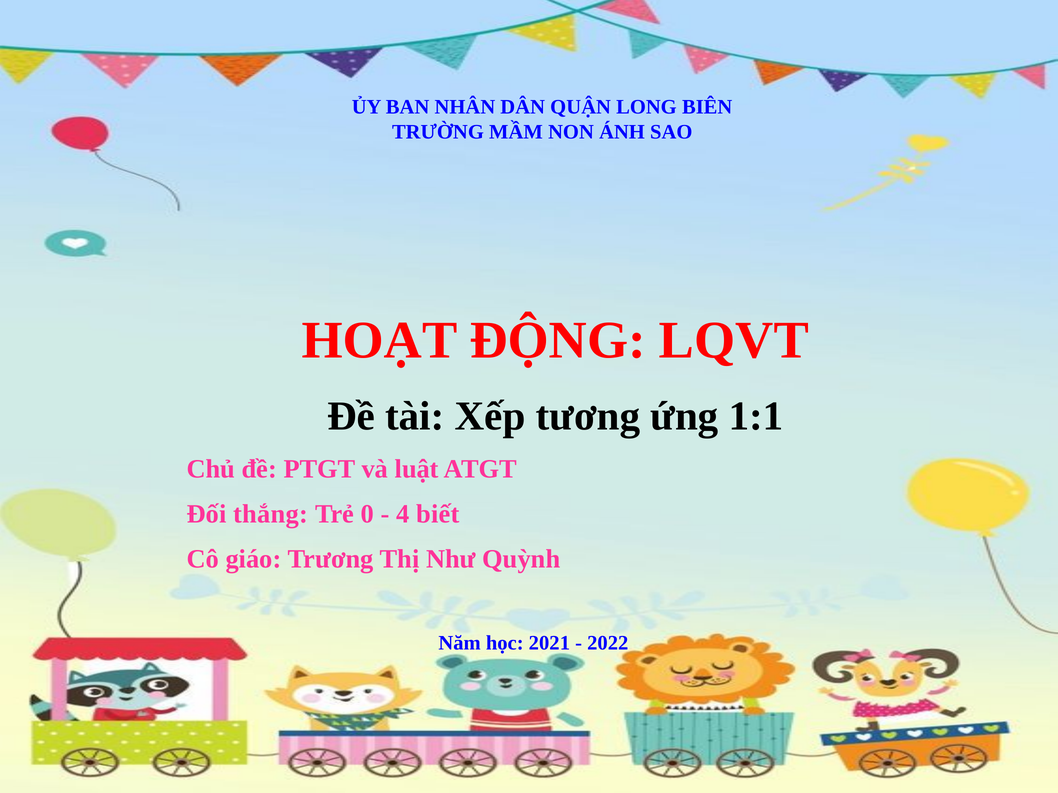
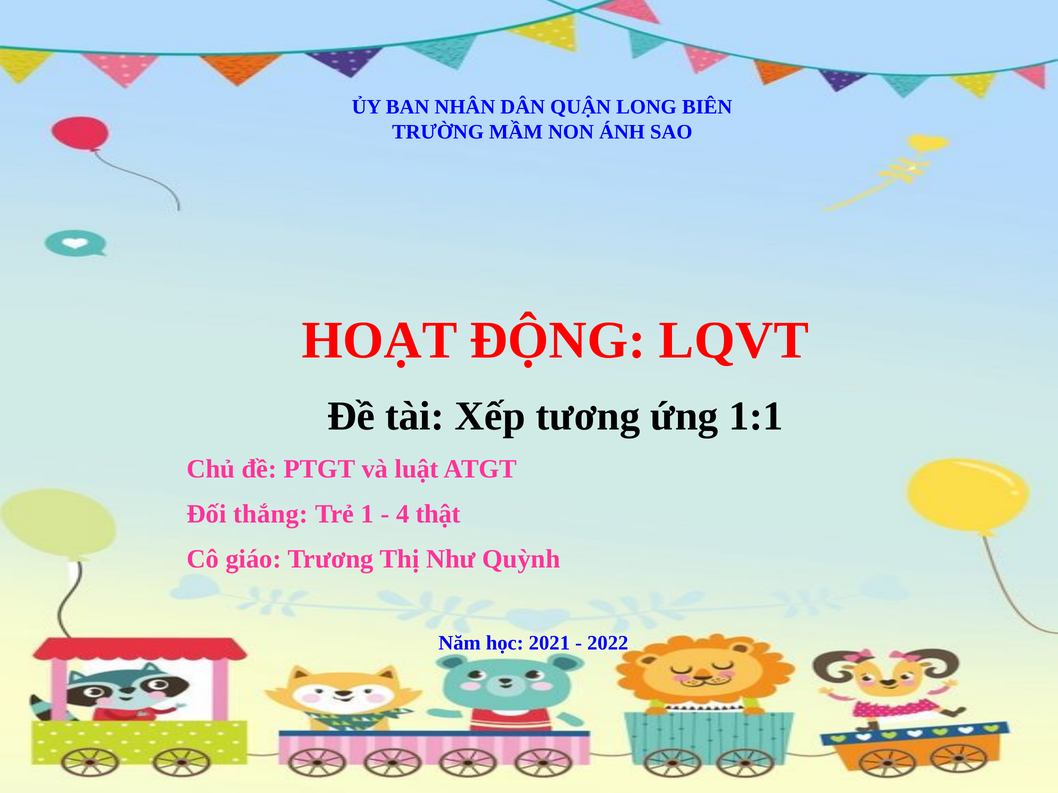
0: 0 -> 1
biết: biết -> thật
